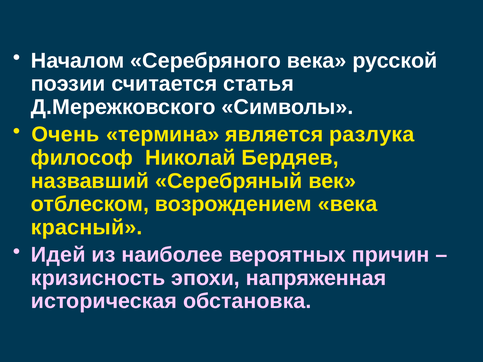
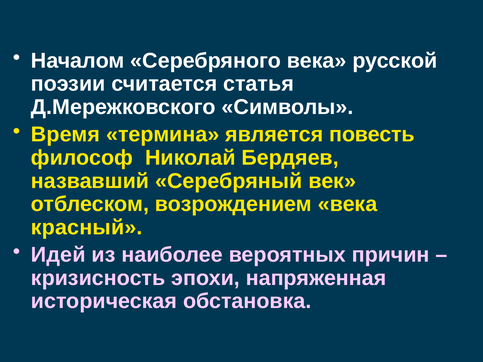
Очень: Очень -> Время
разлука: разлука -> повесть
